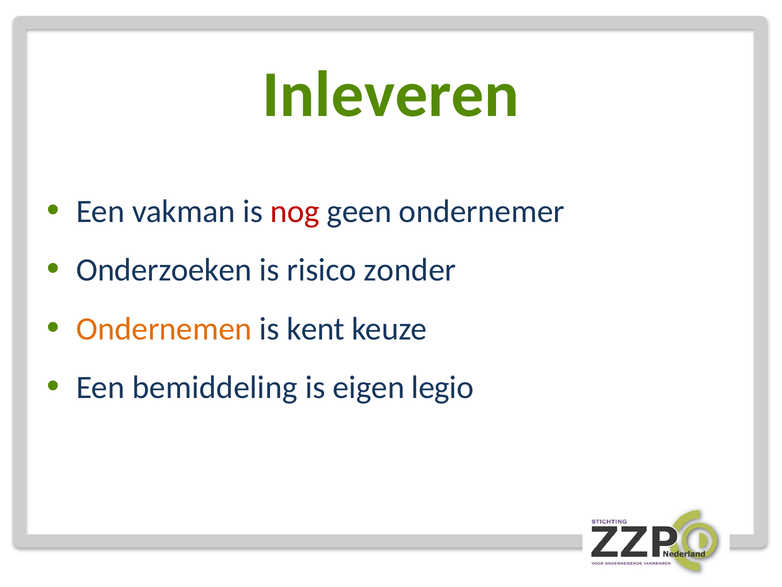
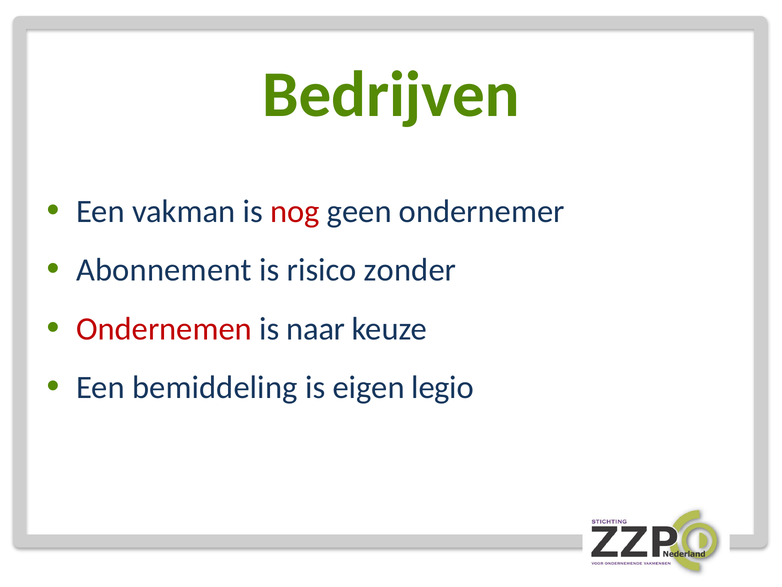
Inleveren: Inleveren -> Bedrijven
Onderzoeken: Onderzoeken -> Abonnement
Ondernemen colour: orange -> red
kent: kent -> naar
